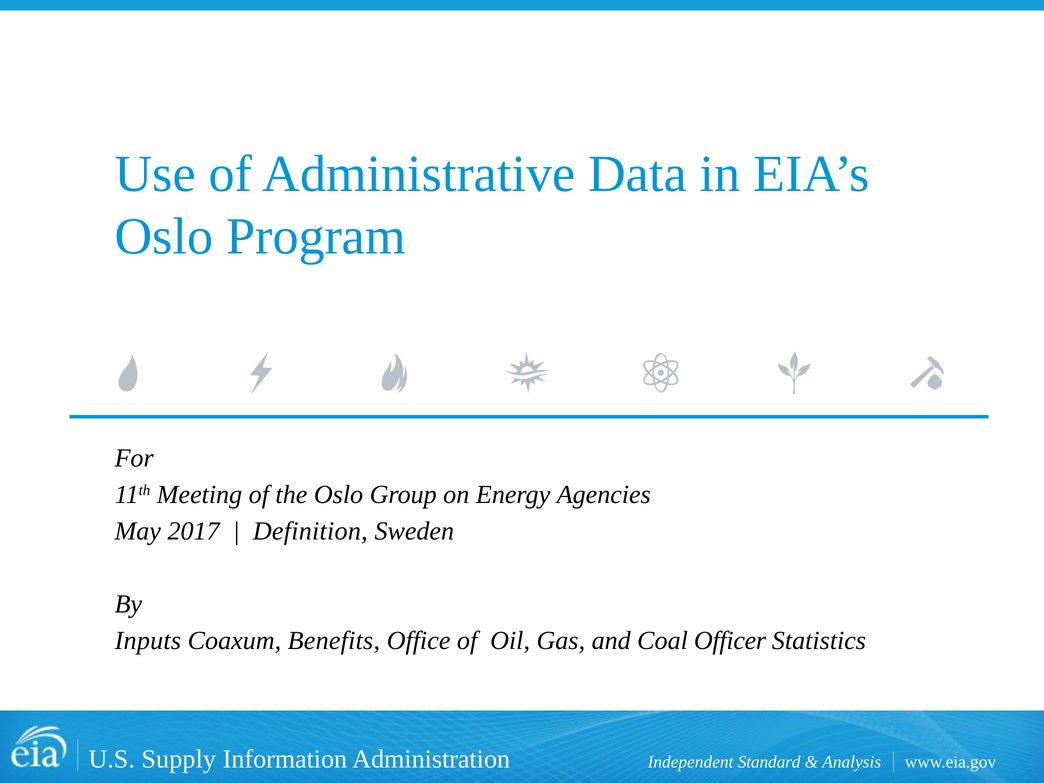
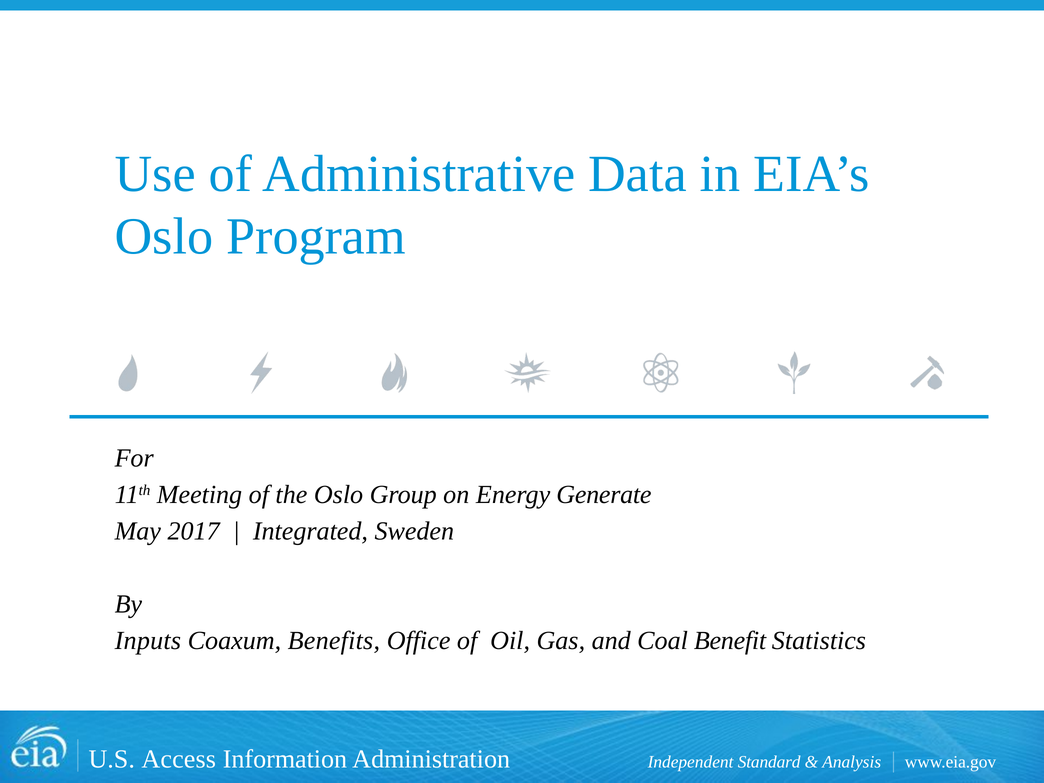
Agencies: Agencies -> Generate
Definition: Definition -> Integrated
Officer: Officer -> Benefit
Supply: Supply -> Access
